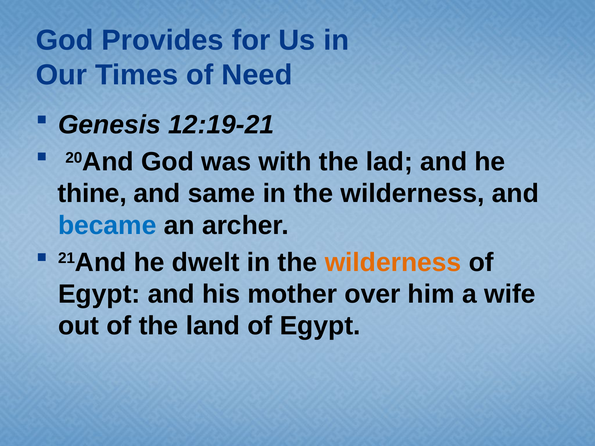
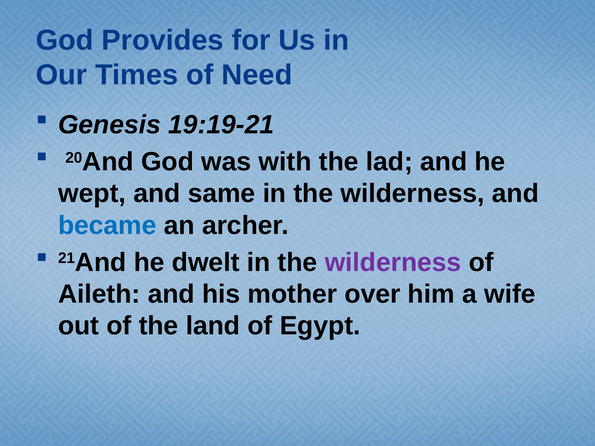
12:19-21: 12:19-21 -> 19:19-21
thine: thine -> wept
wilderness at (393, 262) colour: orange -> purple
Egypt at (99, 294): Egypt -> Aileth
